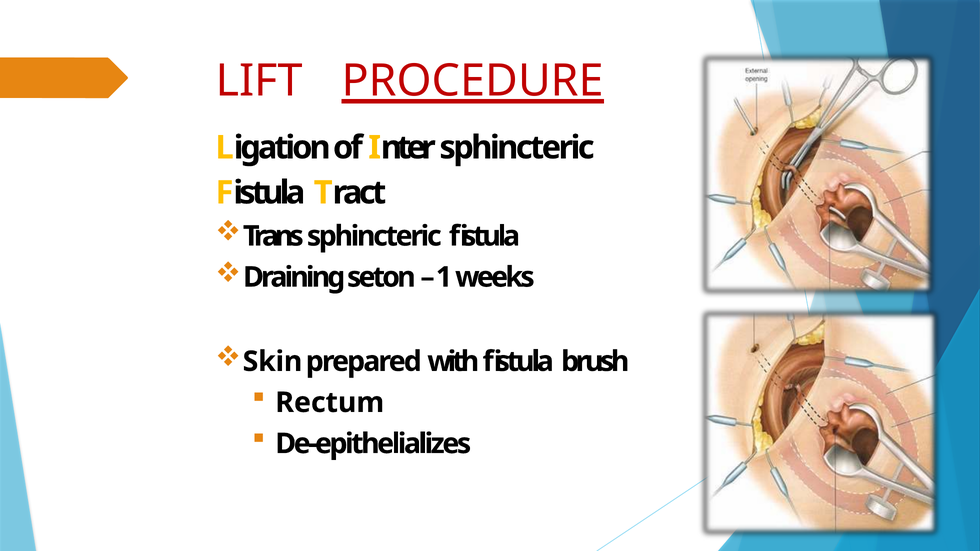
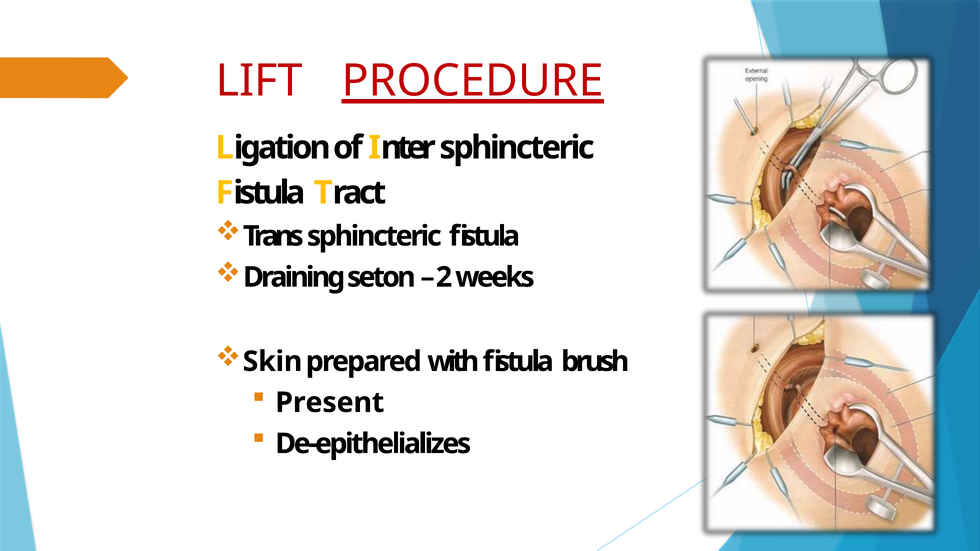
1: 1 -> 2
Rectum: Rectum -> Present
